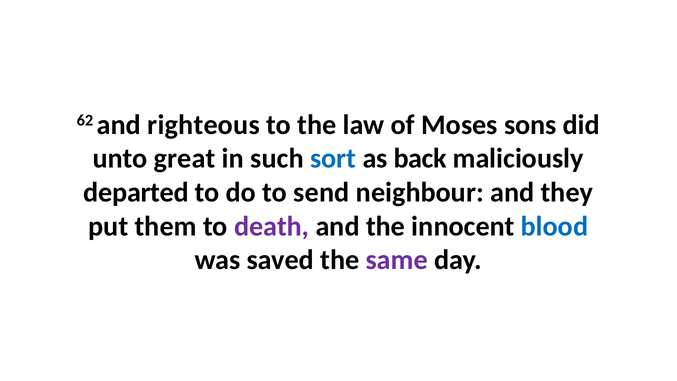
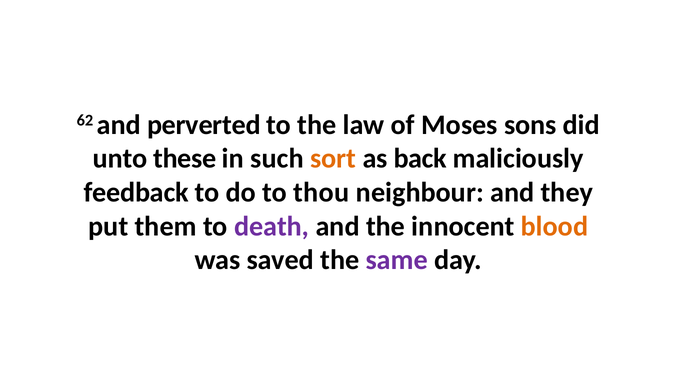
righteous: righteous -> perverted
great: great -> these
sort colour: blue -> orange
departed: departed -> feedback
send: send -> thou
blood colour: blue -> orange
